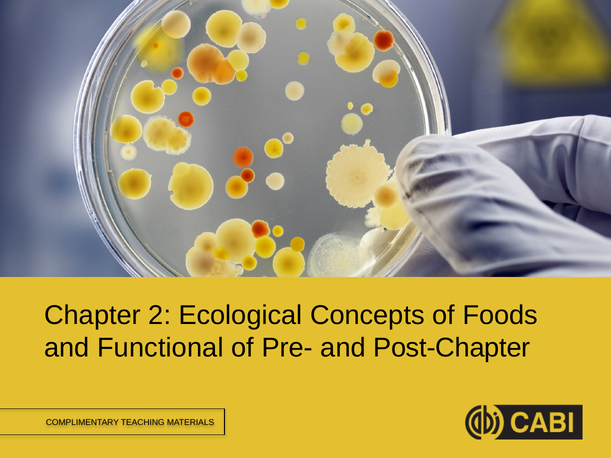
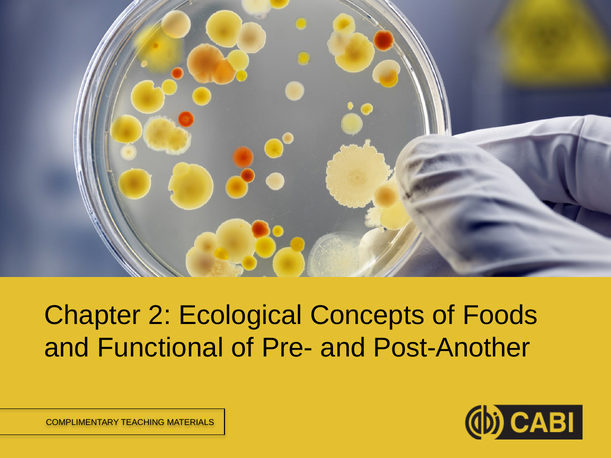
Post-Chapter: Post-Chapter -> Post-Another
